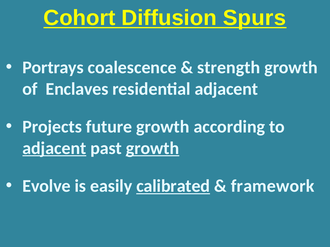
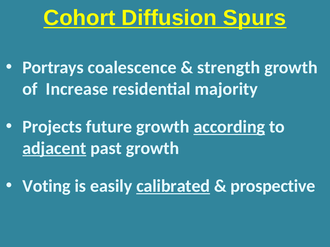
Enclaves: Enclaves -> Increase
residential adjacent: adjacent -> majority
according underline: none -> present
growth at (153, 148) underline: present -> none
Evolve: Evolve -> Voting
framework: framework -> prospective
